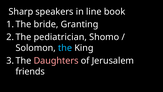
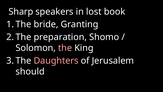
line: line -> lost
pediatrician: pediatrician -> preparation
the colour: light blue -> pink
friends: friends -> should
